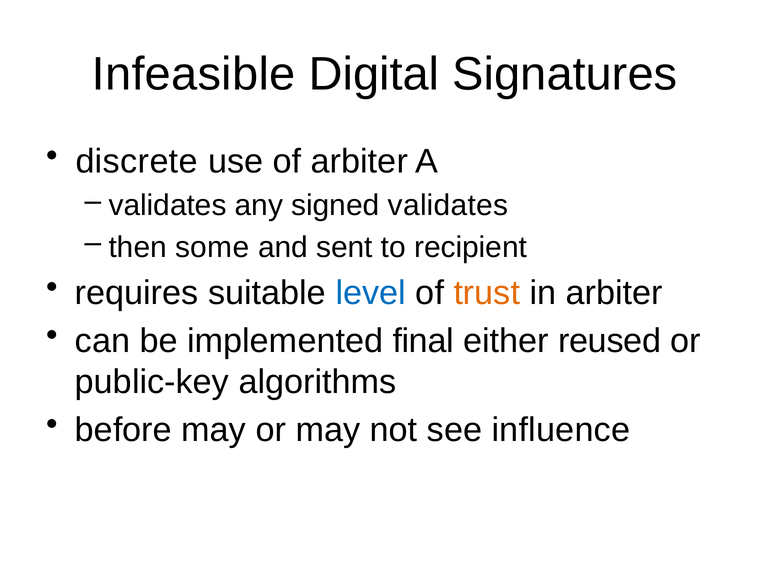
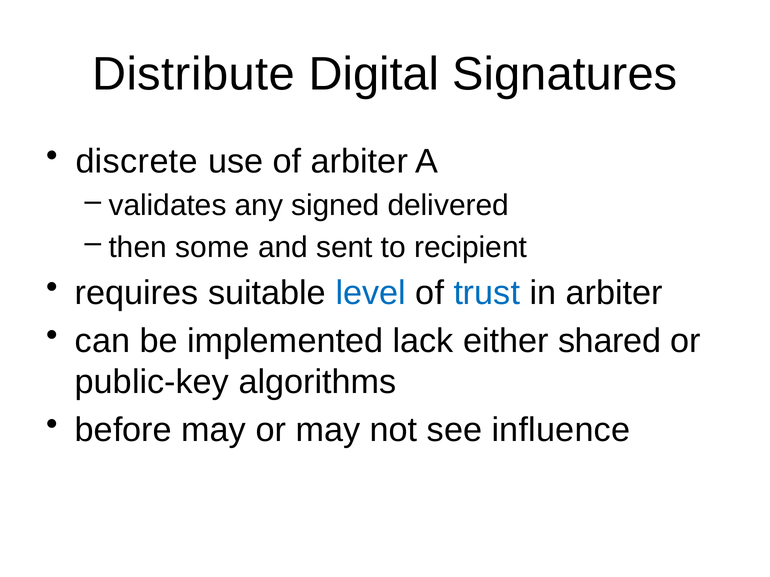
Infeasible: Infeasible -> Distribute
signed validates: validates -> delivered
trust colour: orange -> blue
final: final -> lack
reused: reused -> shared
